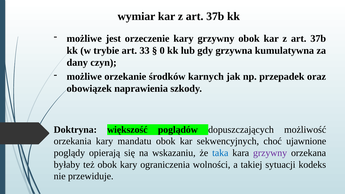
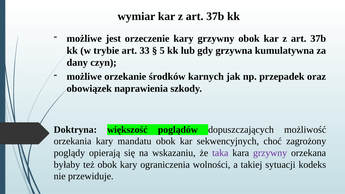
0: 0 -> 5
ujawnione: ujawnione -> zagrożony
taka colour: blue -> purple
